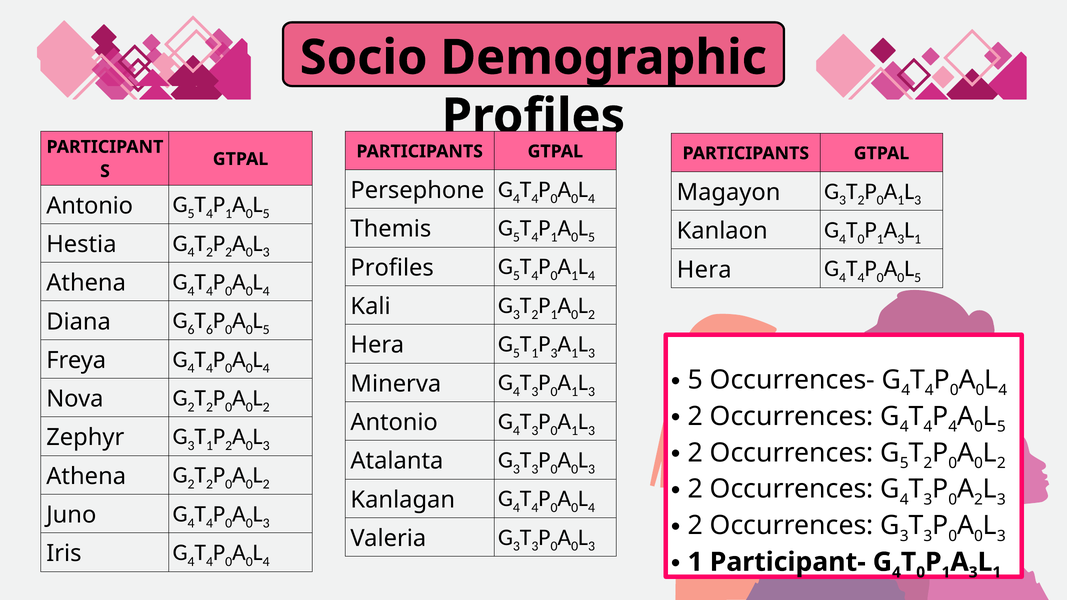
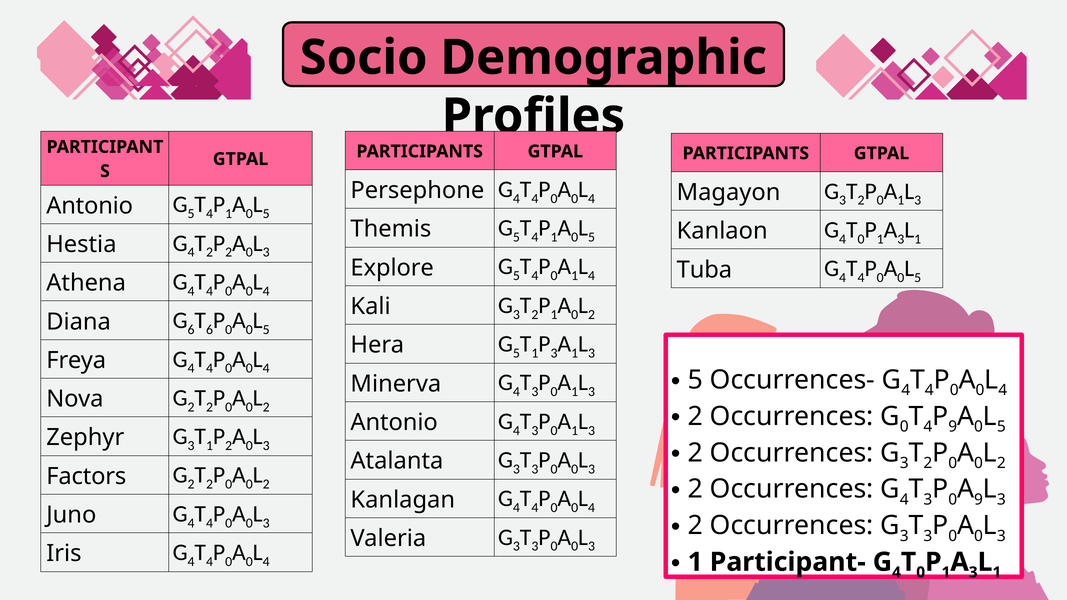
Profiles at (392, 268): Profiles -> Explore
Hera at (704, 270): Hera -> Tuba
4 at (904, 427): 4 -> 0
4 at (953, 427): 4 -> 9
5 at (904, 463): 5 -> 3
Athena at (86, 476): Athena -> Factors
2 at (979, 500): 2 -> 9
